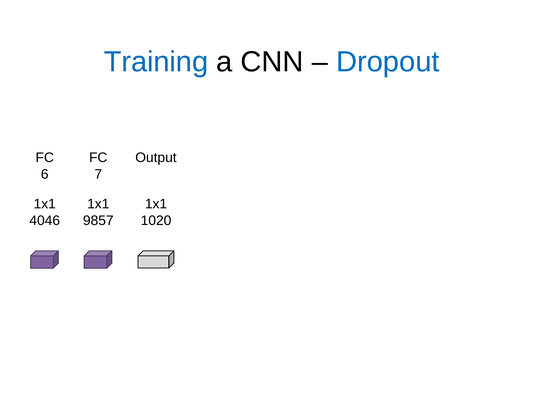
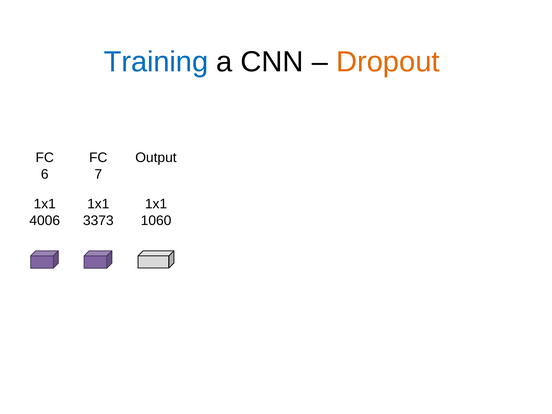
Dropout colour: blue -> orange
4046: 4046 -> 4006
9857: 9857 -> 3373
1020: 1020 -> 1060
